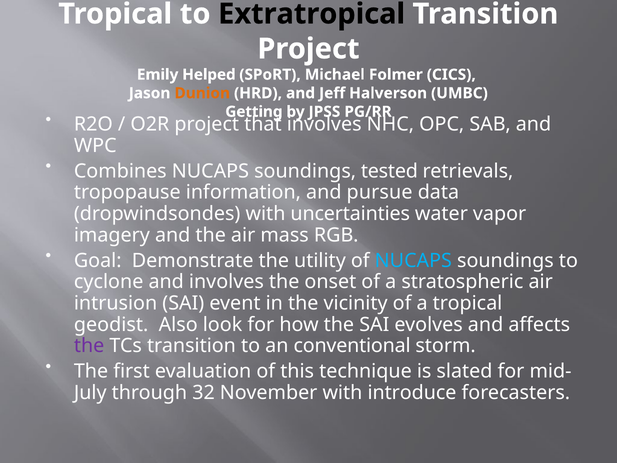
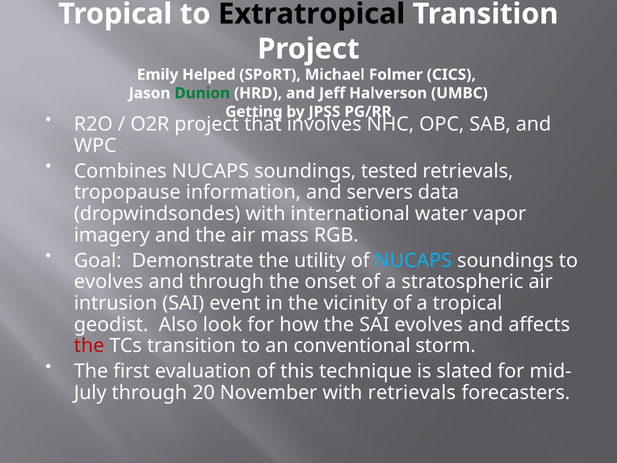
Dunion colour: orange -> green
pursue: pursue -> servers
uncertainties: uncertainties -> international
cyclone at (109, 282): cyclone -> evolves
and involves: involves -> through
the at (89, 346) colour: purple -> red
32: 32 -> 20
with introduce: introduce -> retrievals
